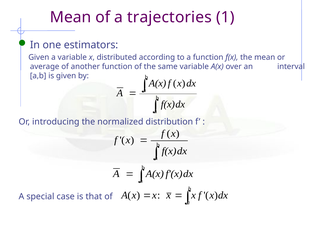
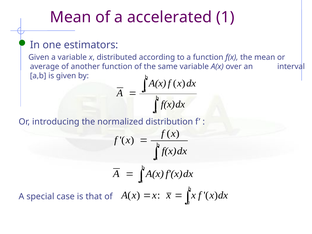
trajectories: trajectories -> accelerated
